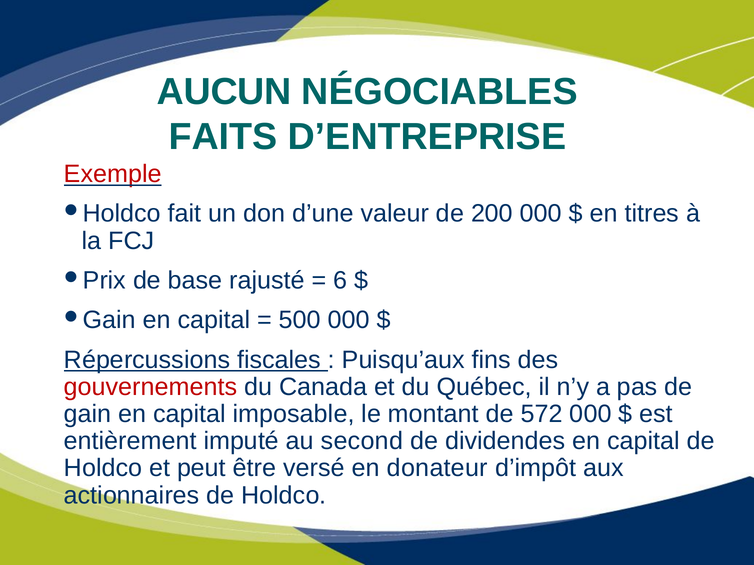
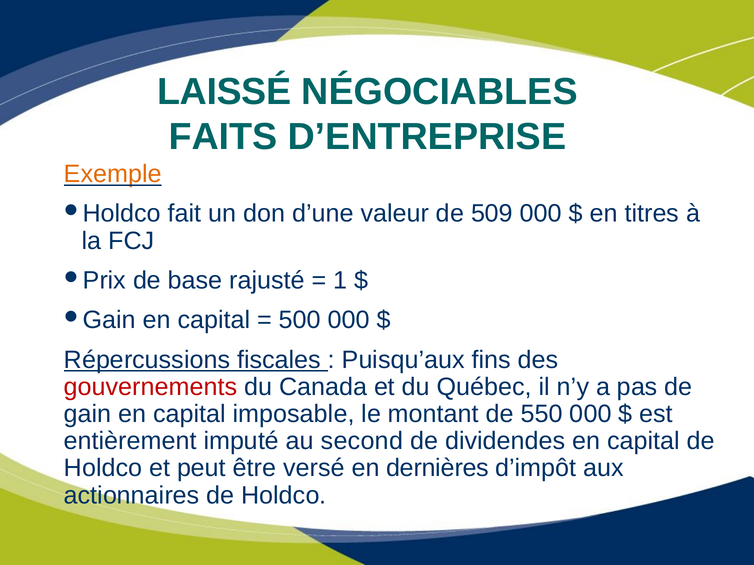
AUCUN: AUCUN -> LAISSÉ
Exemple colour: red -> orange
200: 200 -> 509
6: 6 -> 1
572: 572 -> 550
donateur: donateur -> dernières
